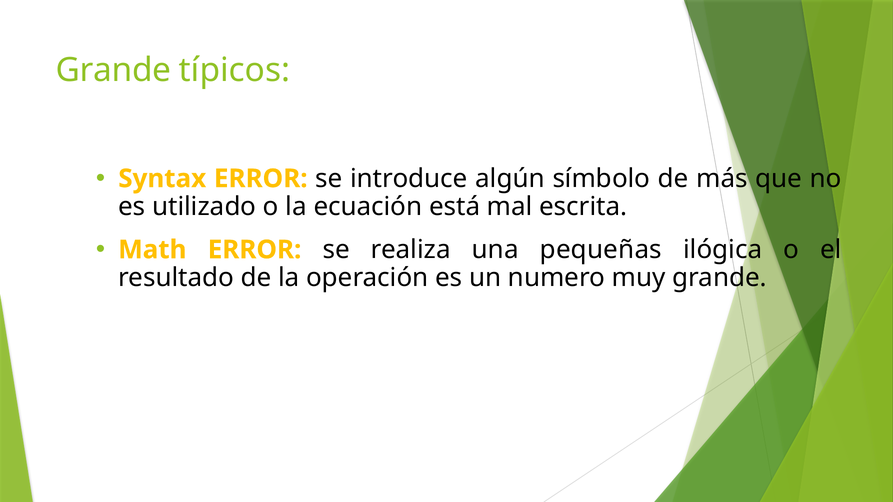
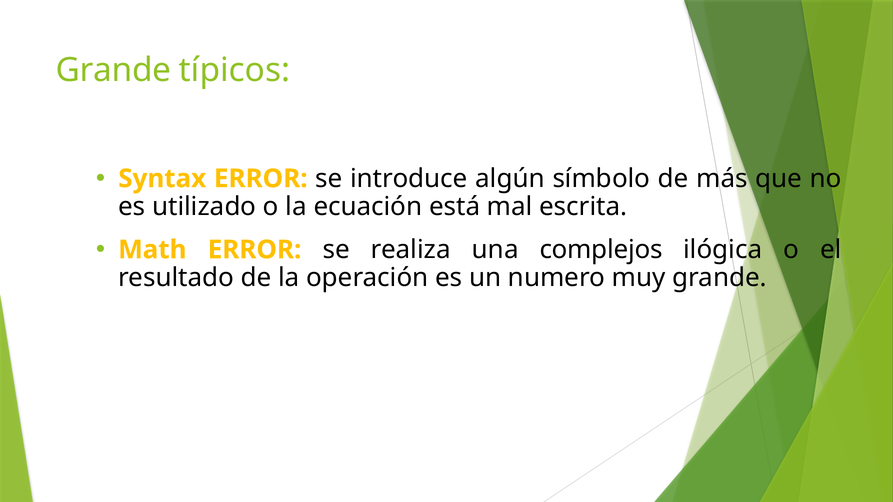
pequeñas: pequeñas -> complejos
